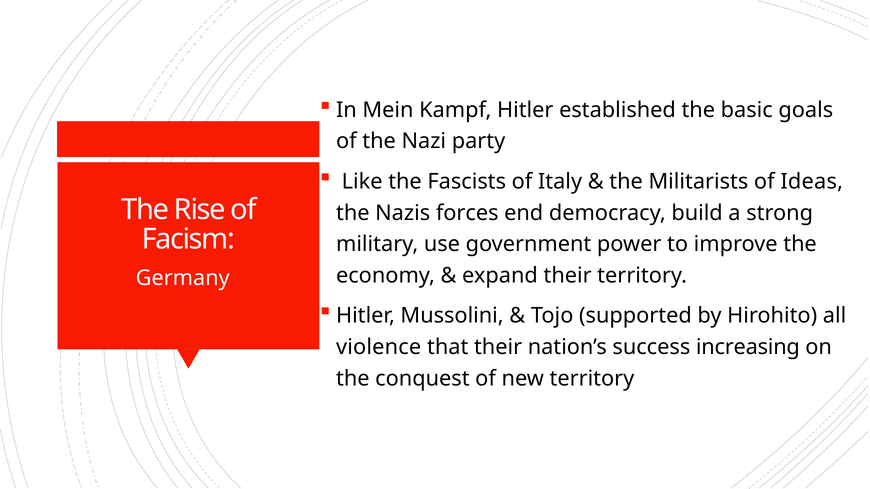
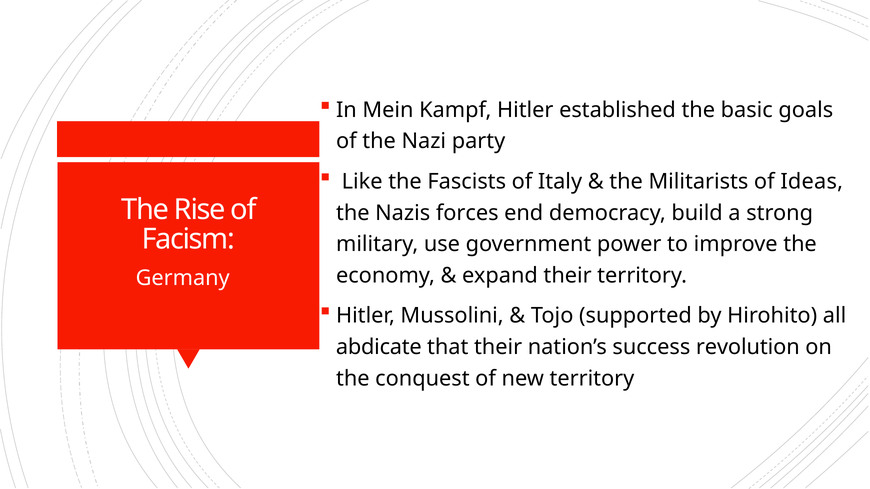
violence: violence -> abdicate
increasing: increasing -> revolution
